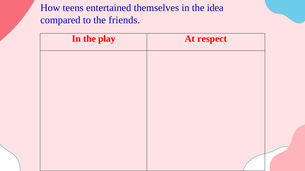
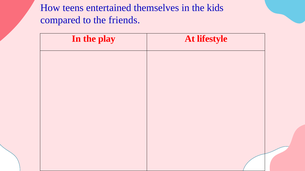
idea: idea -> kids
respect: respect -> lifestyle
